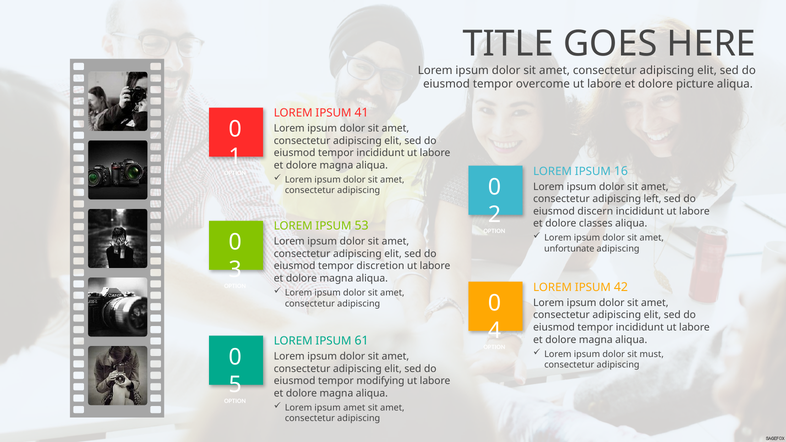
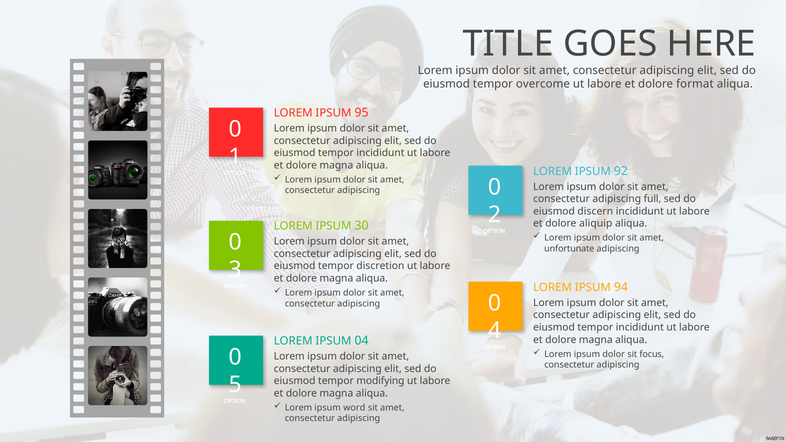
picture: picture -> format
41: 41 -> 95
16: 16 -> 92
left: left -> full
classes: classes -> aliquip
53: 53 -> 30
42: 42 -> 94
61: 61 -> 04
must: must -> focus
ipsum amet: amet -> word
